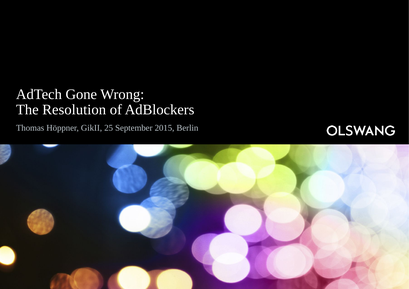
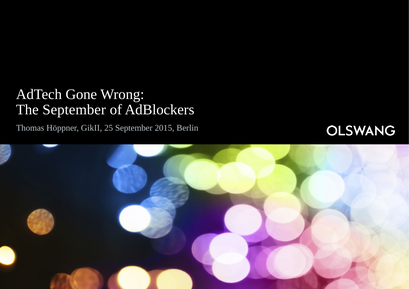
The Resolution: Resolution -> September
